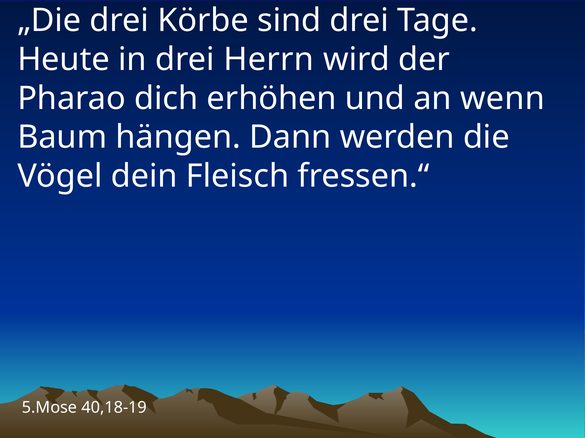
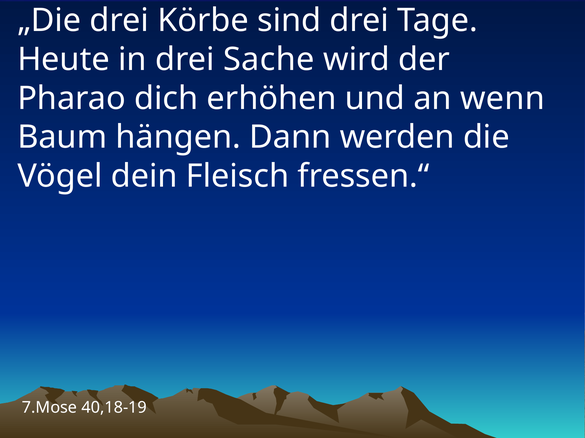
Herrn: Herrn -> Sache
5.Mose: 5.Mose -> 7.Mose
